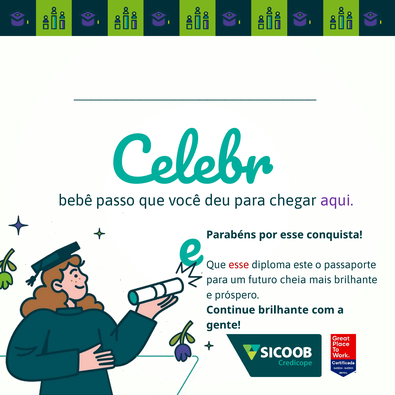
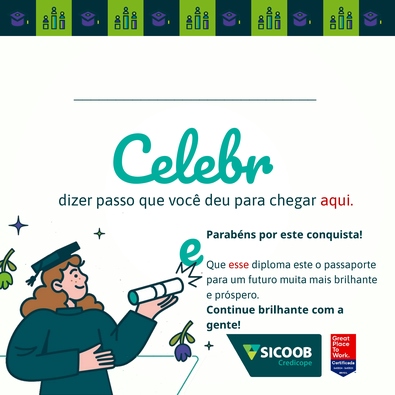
bebê: bebê -> dizer
aqui colour: purple -> red
por esse: esse -> este
cheia: cheia -> muita
